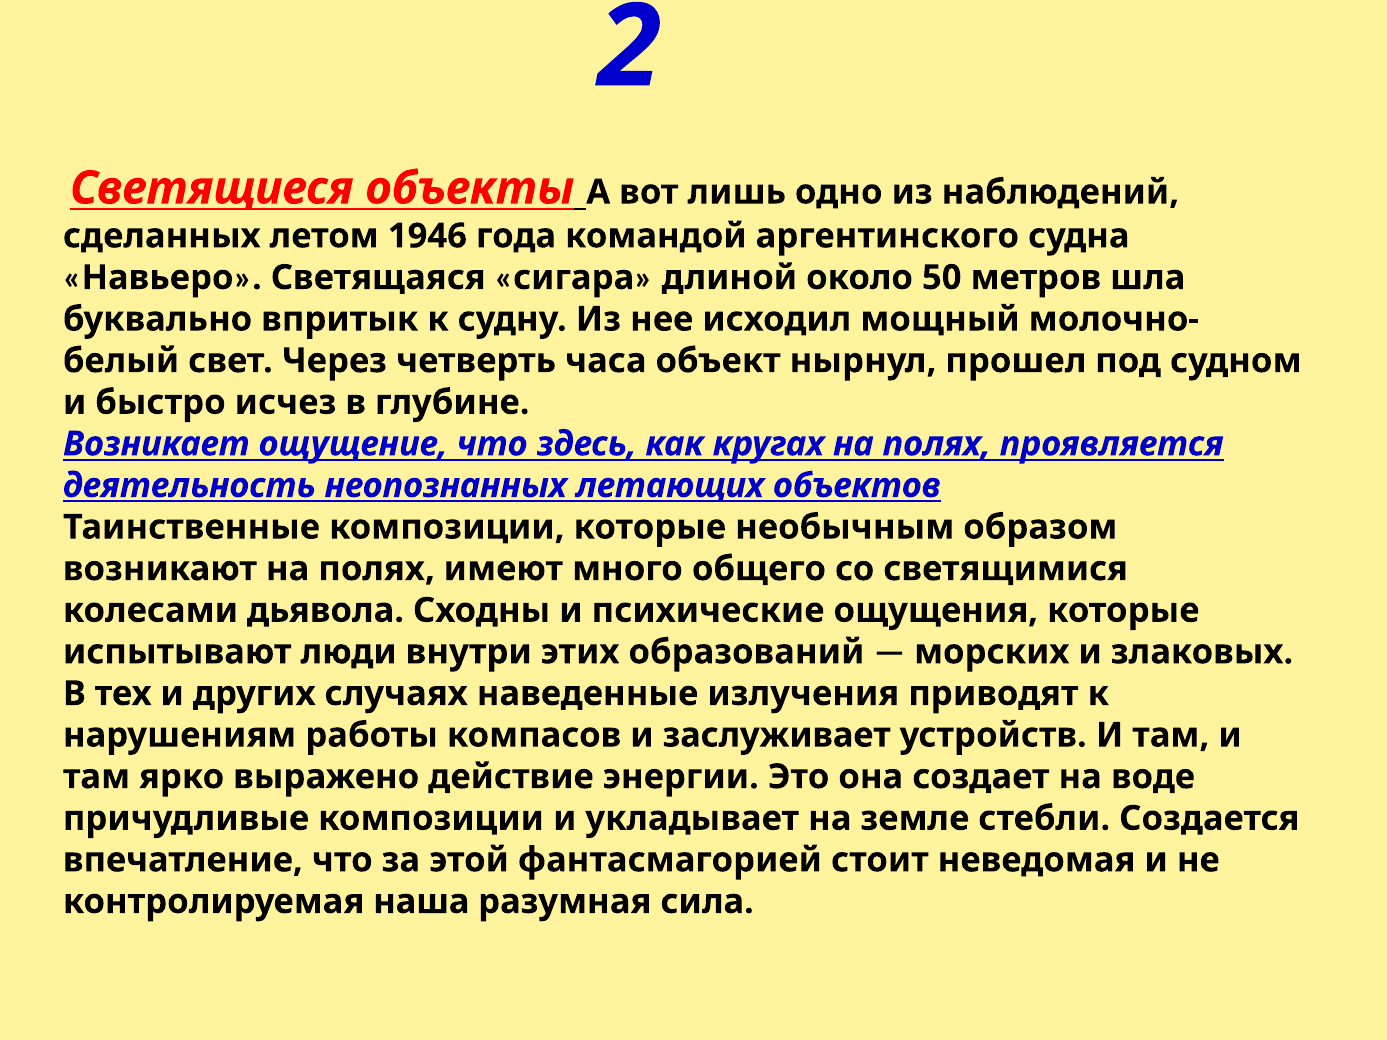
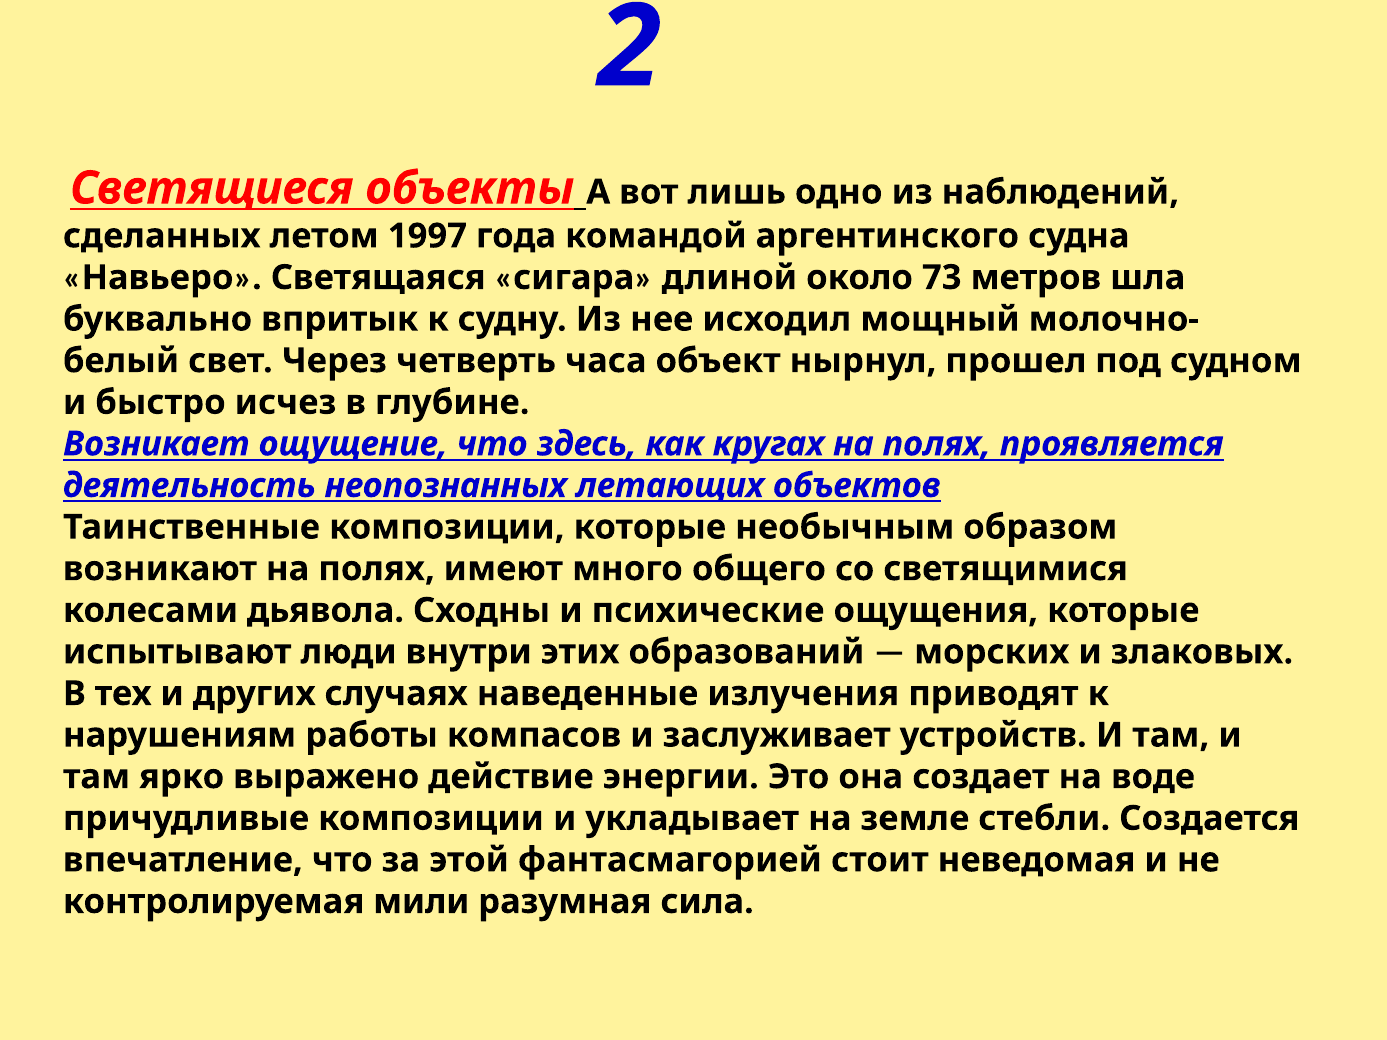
1946: 1946 -> 1997
50: 50 -> 73
наша: наша -> мили
